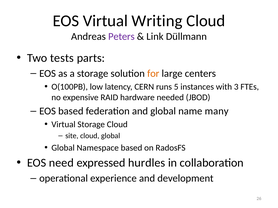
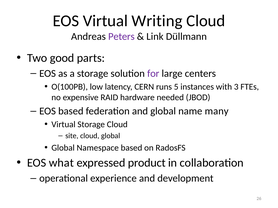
tests: tests -> good
for colour: orange -> purple
need: need -> what
hurdles: hurdles -> product
